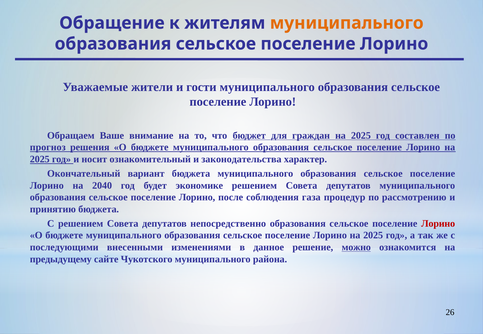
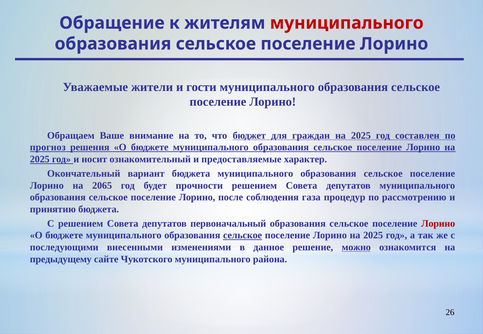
муниципального at (347, 23) colour: orange -> red
законодательства: законодательства -> предоставляемые
2040: 2040 -> 2065
экономике: экономике -> прочности
непосредственно: непосредственно -> первоначальный
сельское at (243, 236) underline: none -> present
